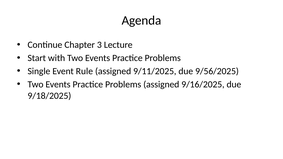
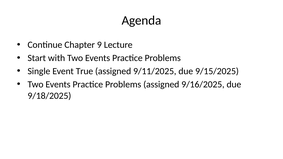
3: 3 -> 9
Rule: Rule -> True
9/56/2025: 9/56/2025 -> 9/15/2025
